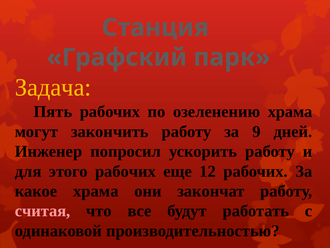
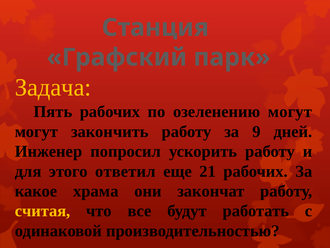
озеленению храма: храма -> могут
этого рабочих: рабочих -> ответил
12: 12 -> 21
считая colour: pink -> yellow
